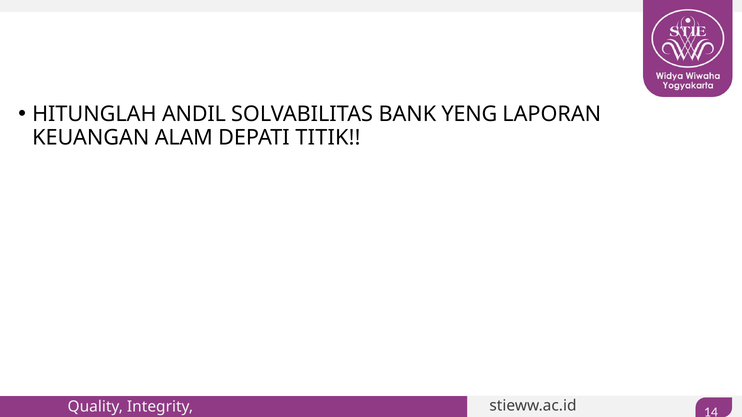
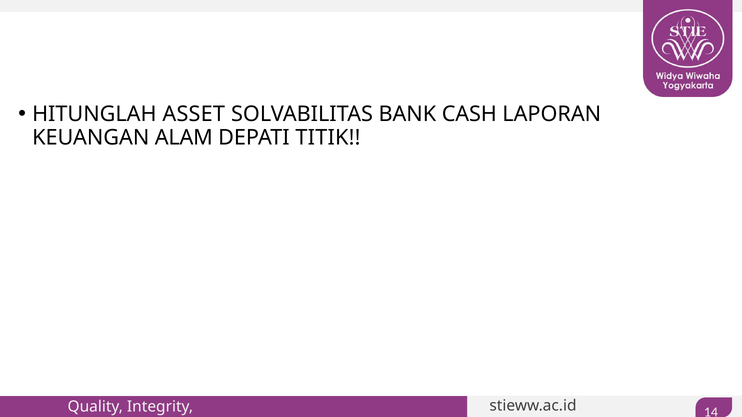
ANDIL: ANDIL -> ASSET
YENG: YENG -> CASH
